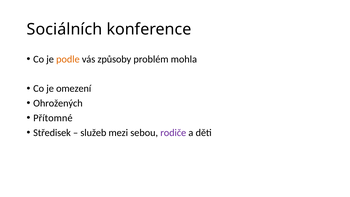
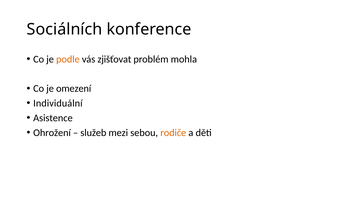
způsoby: způsoby -> zjišťovat
Ohrožených: Ohrožených -> Individuální
Přítomné: Přítomné -> Asistence
Středisek: Středisek -> Ohrožení
rodiče colour: purple -> orange
